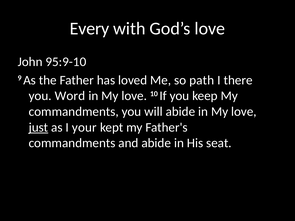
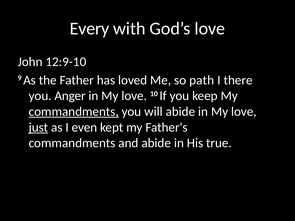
95:9-10: 95:9-10 -> 12:9-10
Word: Word -> Anger
commandments at (74, 112) underline: none -> present
your: your -> even
seat: seat -> true
